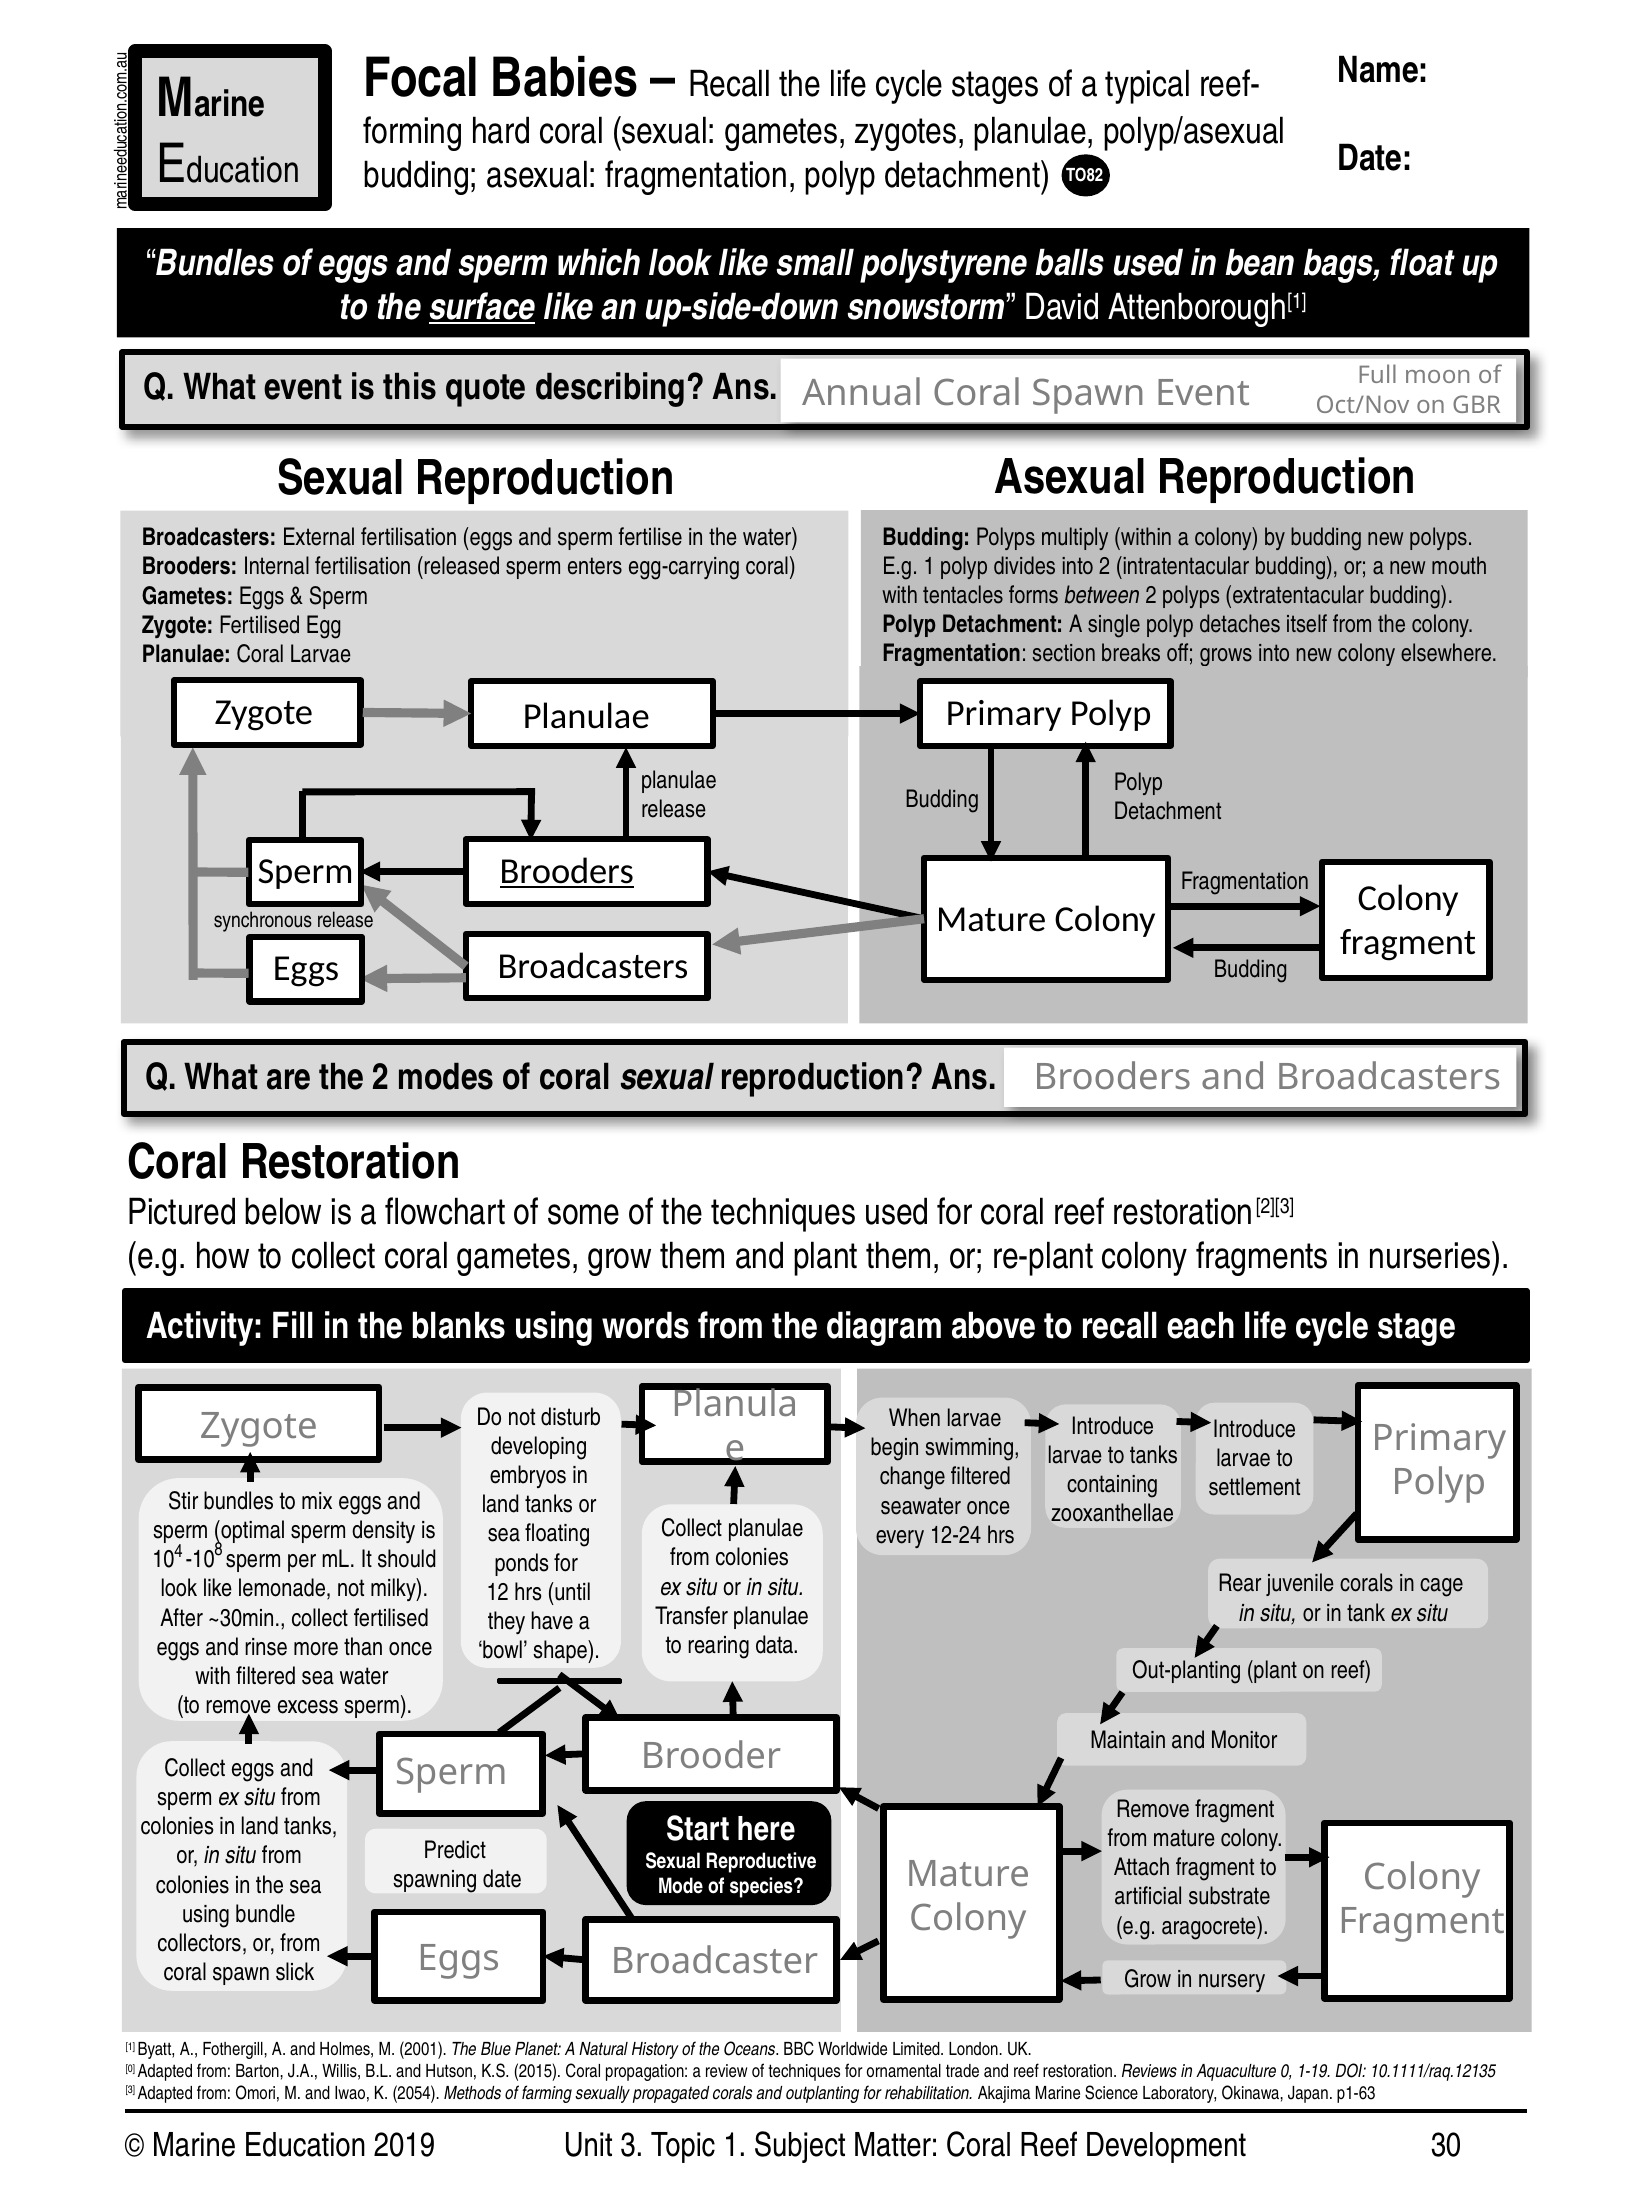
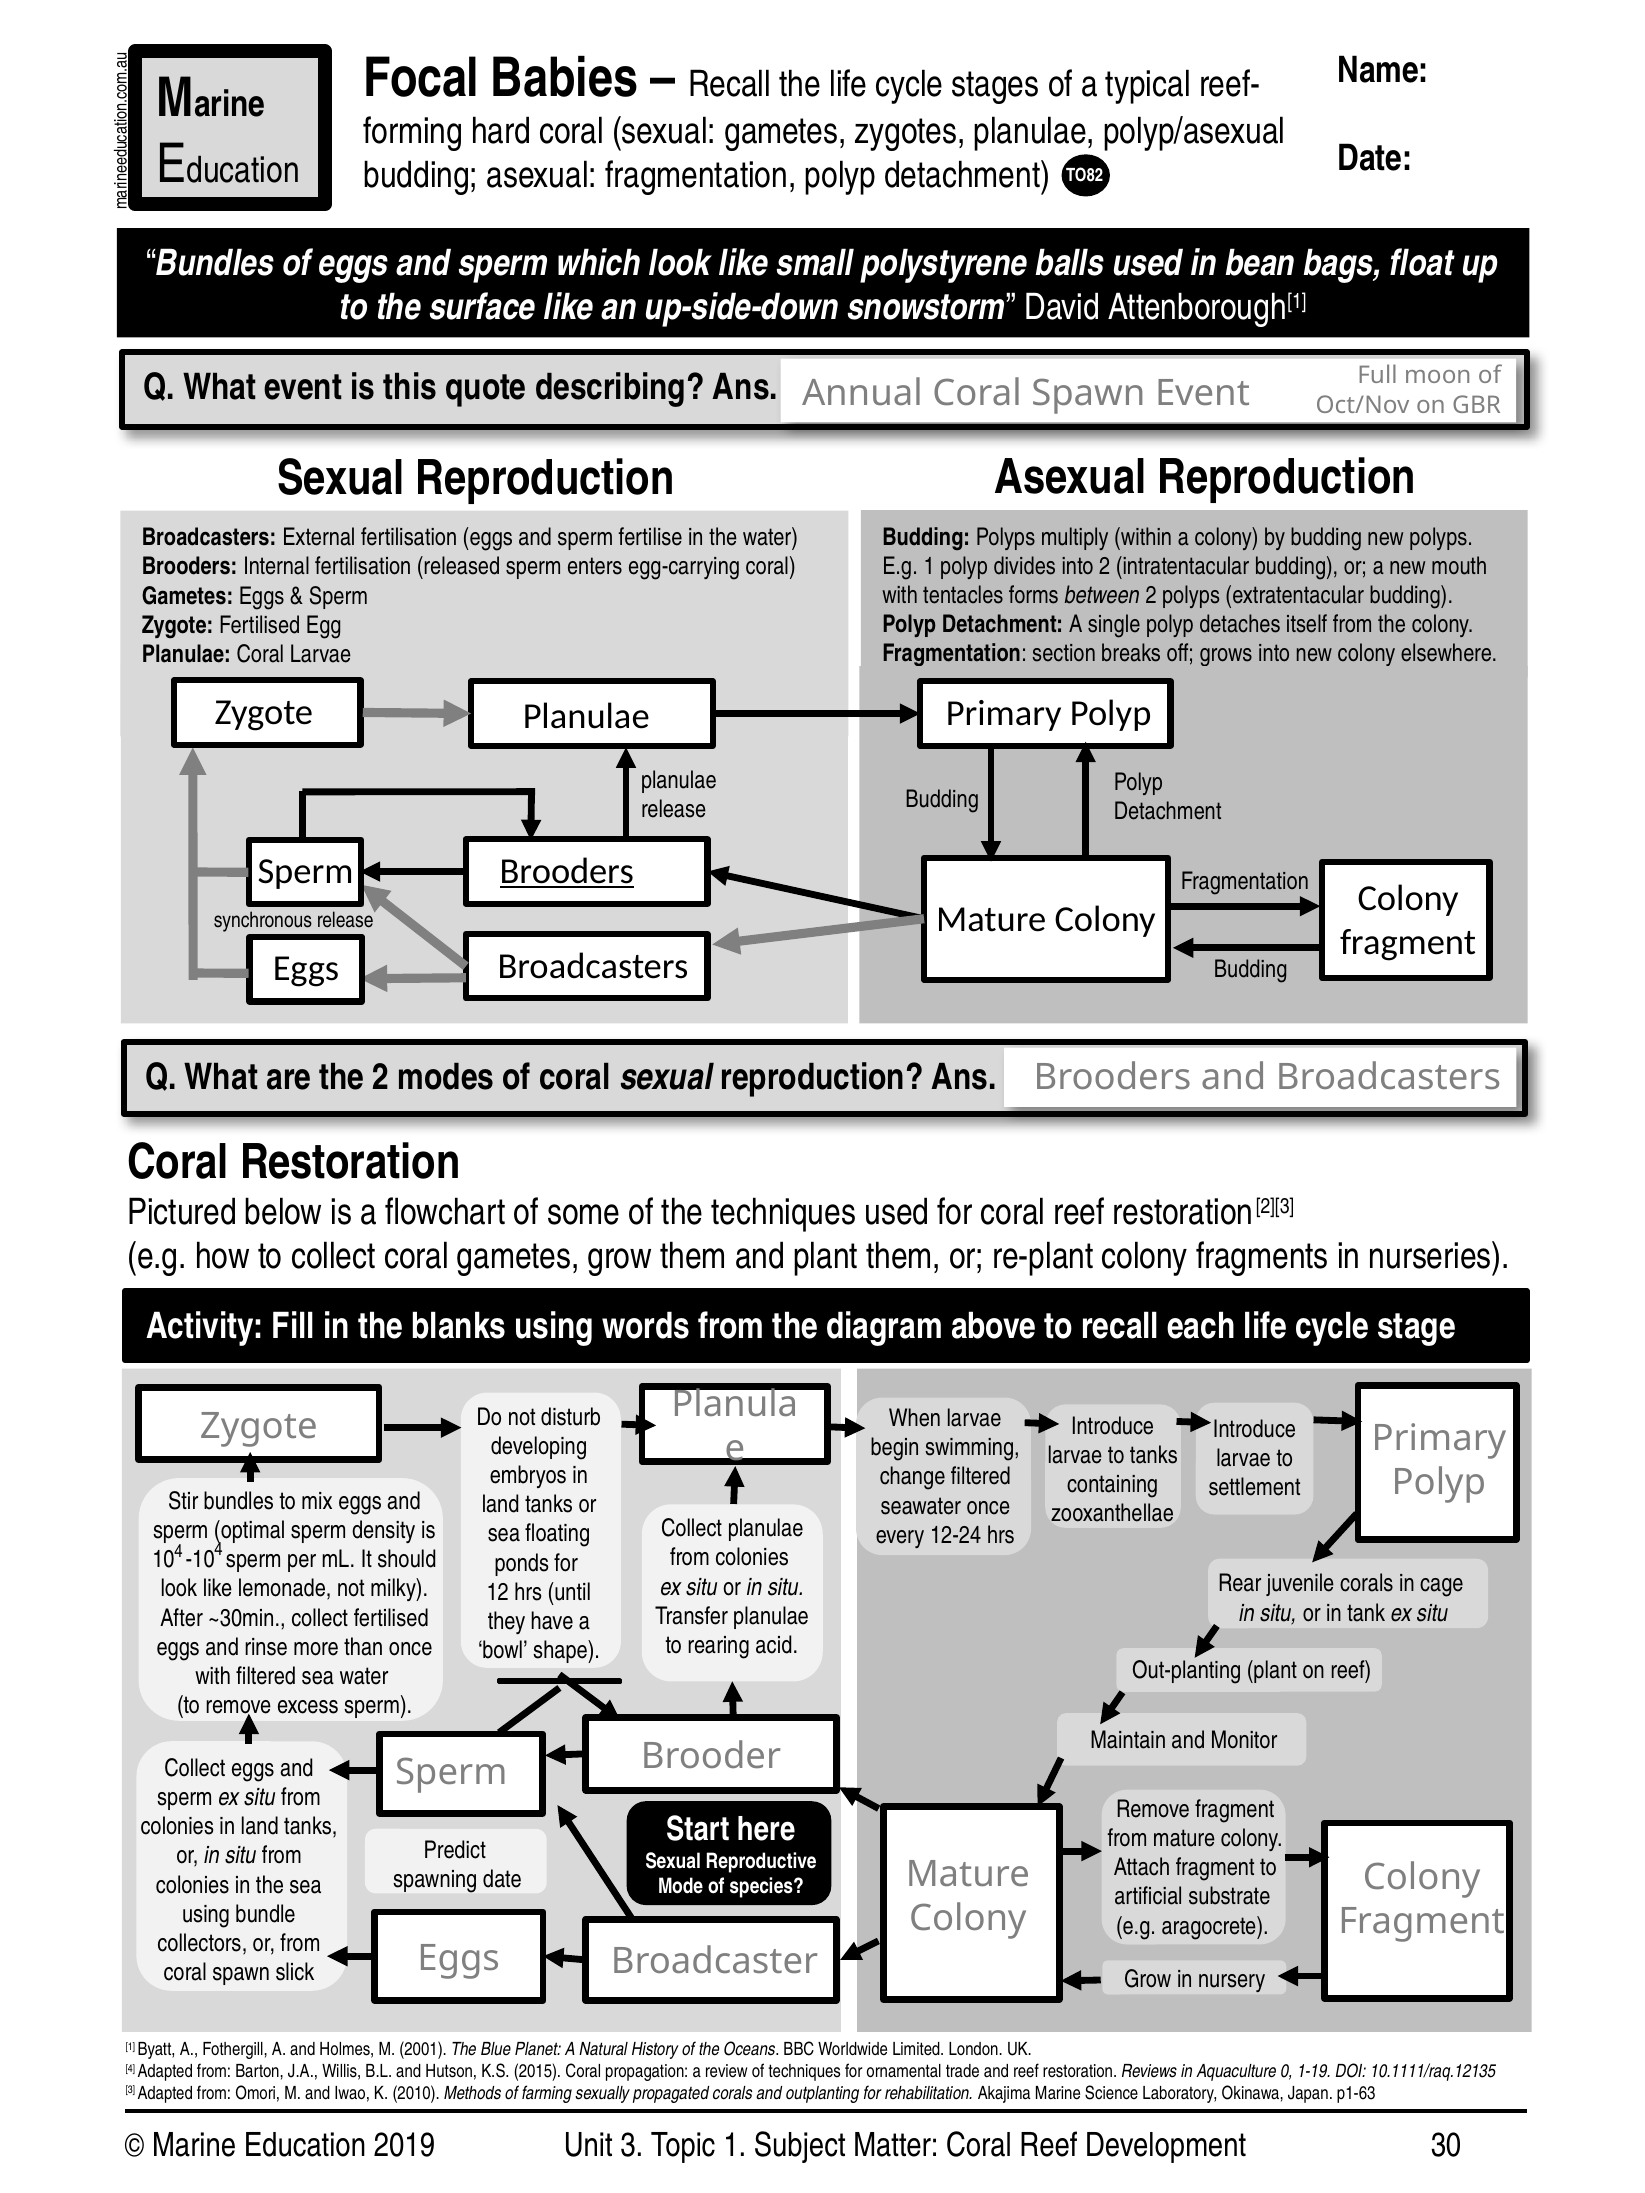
surface underline: present -> none
4 8: 8 -> 4
data: data -> acid
0 at (130, 2069): 0 -> 4
2054: 2054 -> 2010
